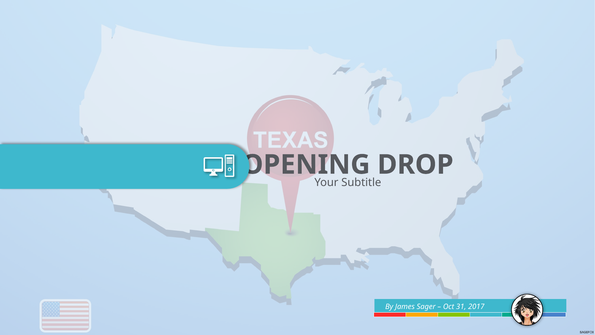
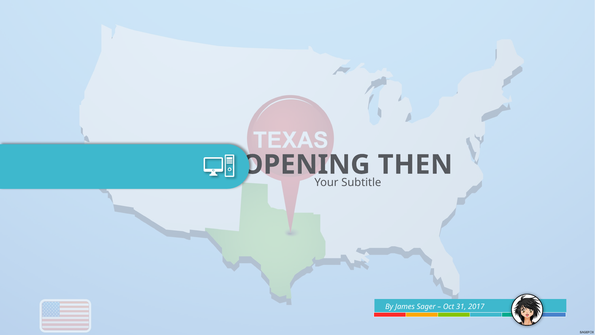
DROP: DROP -> THEN
